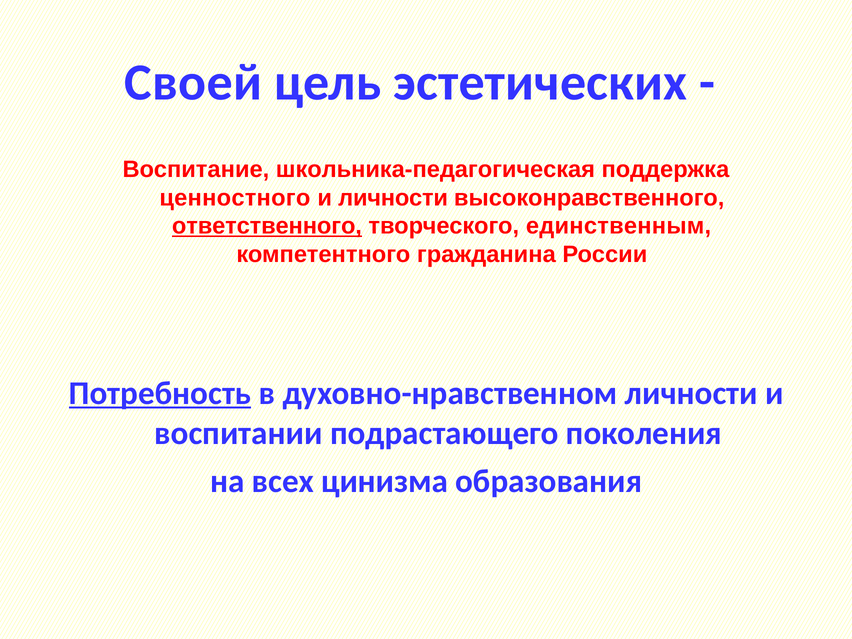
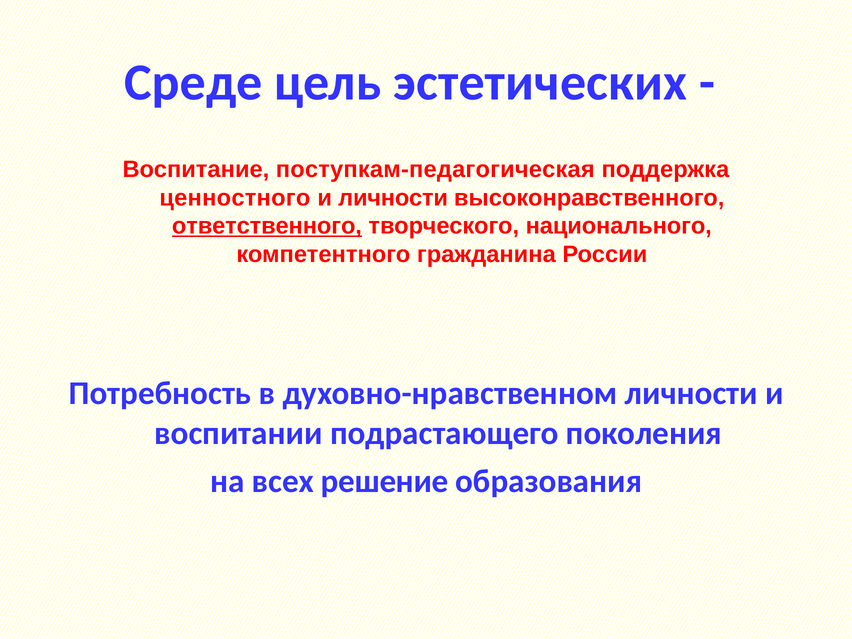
Своей: Своей -> Среде
школьника-педагогическая: школьника-педагогическая -> поступкам-педагогическая
единственным: единственным -> национального
Потребность underline: present -> none
цинизма: цинизма -> решение
